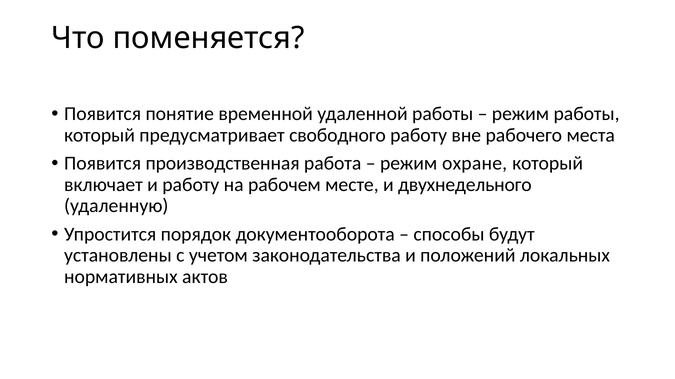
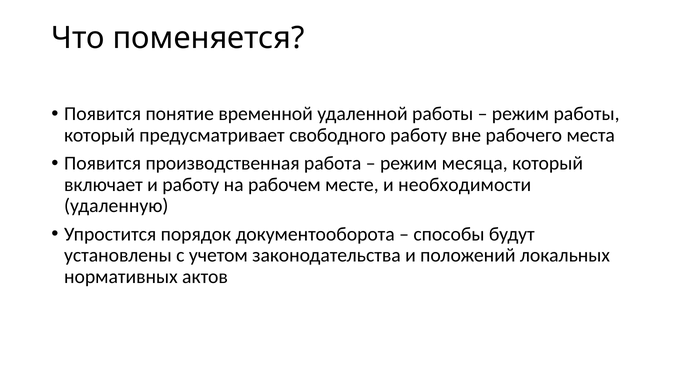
охране: охране -> месяца
двухнедельного: двухнедельного -> необходимости
